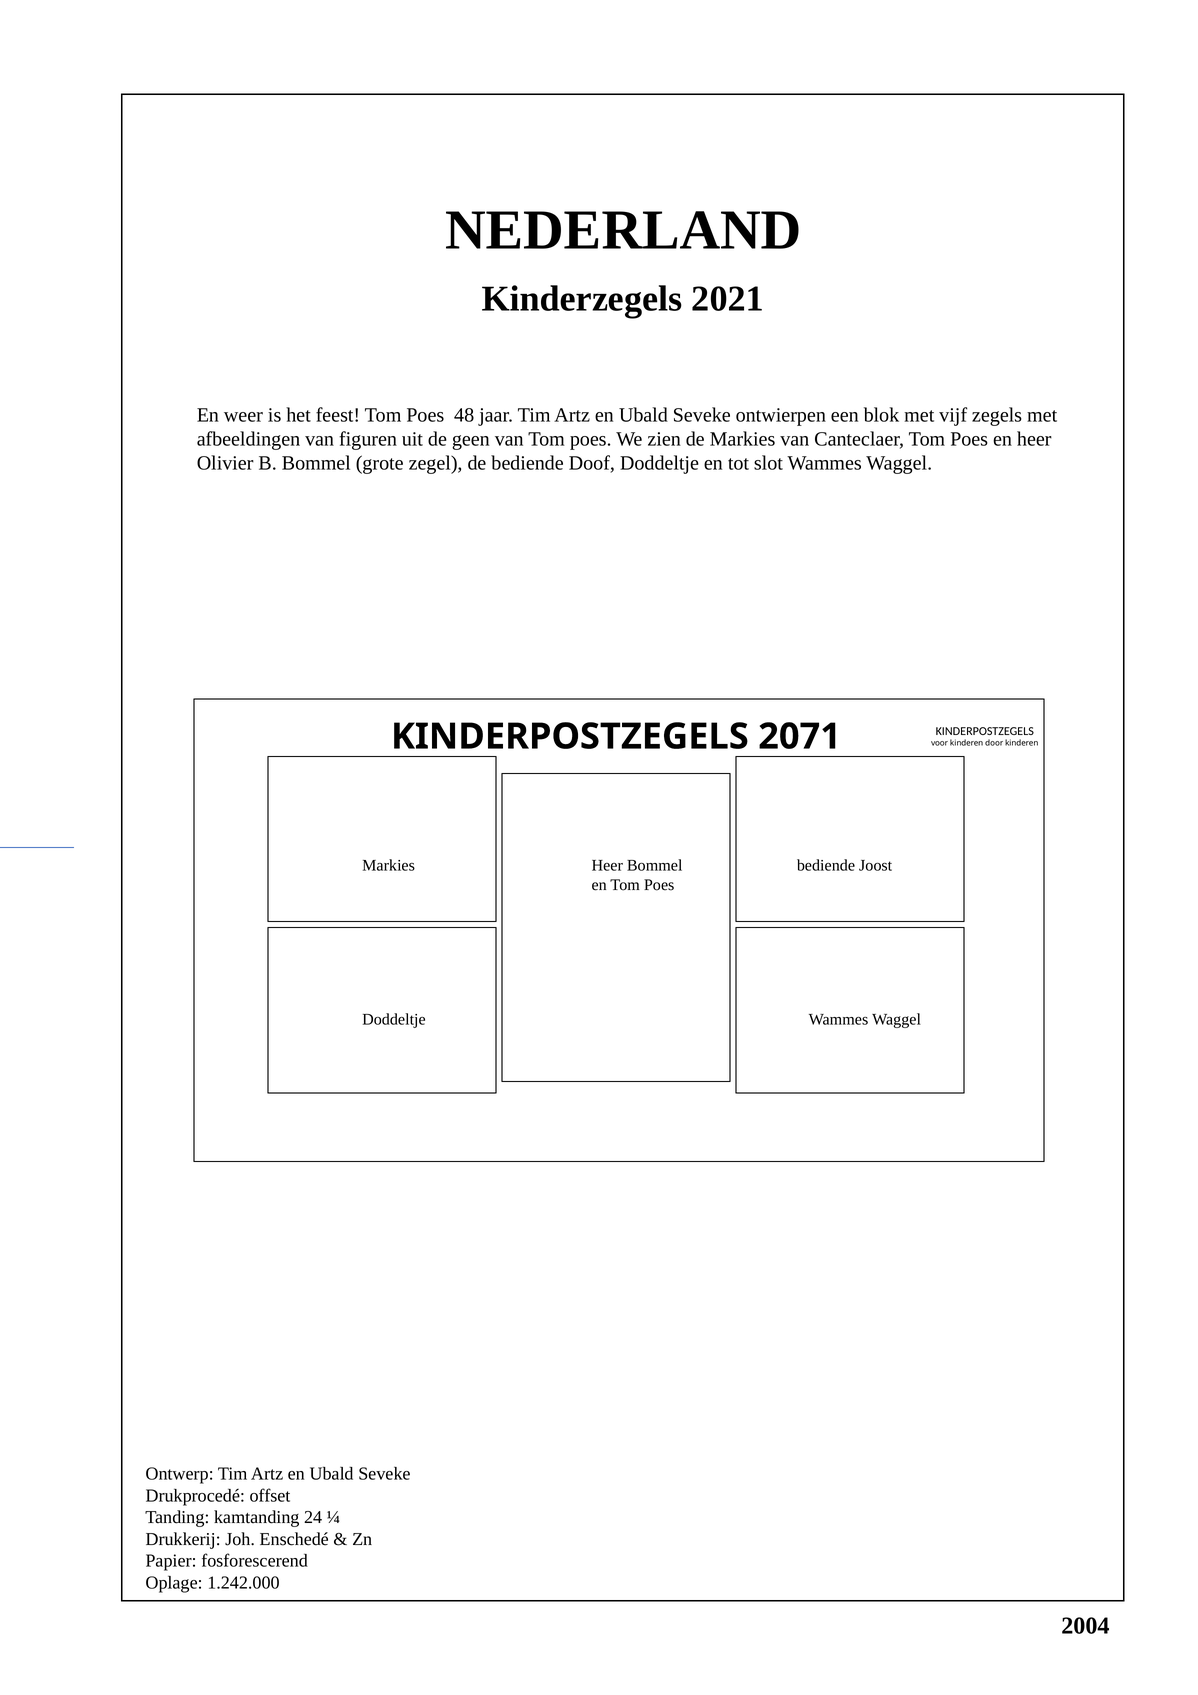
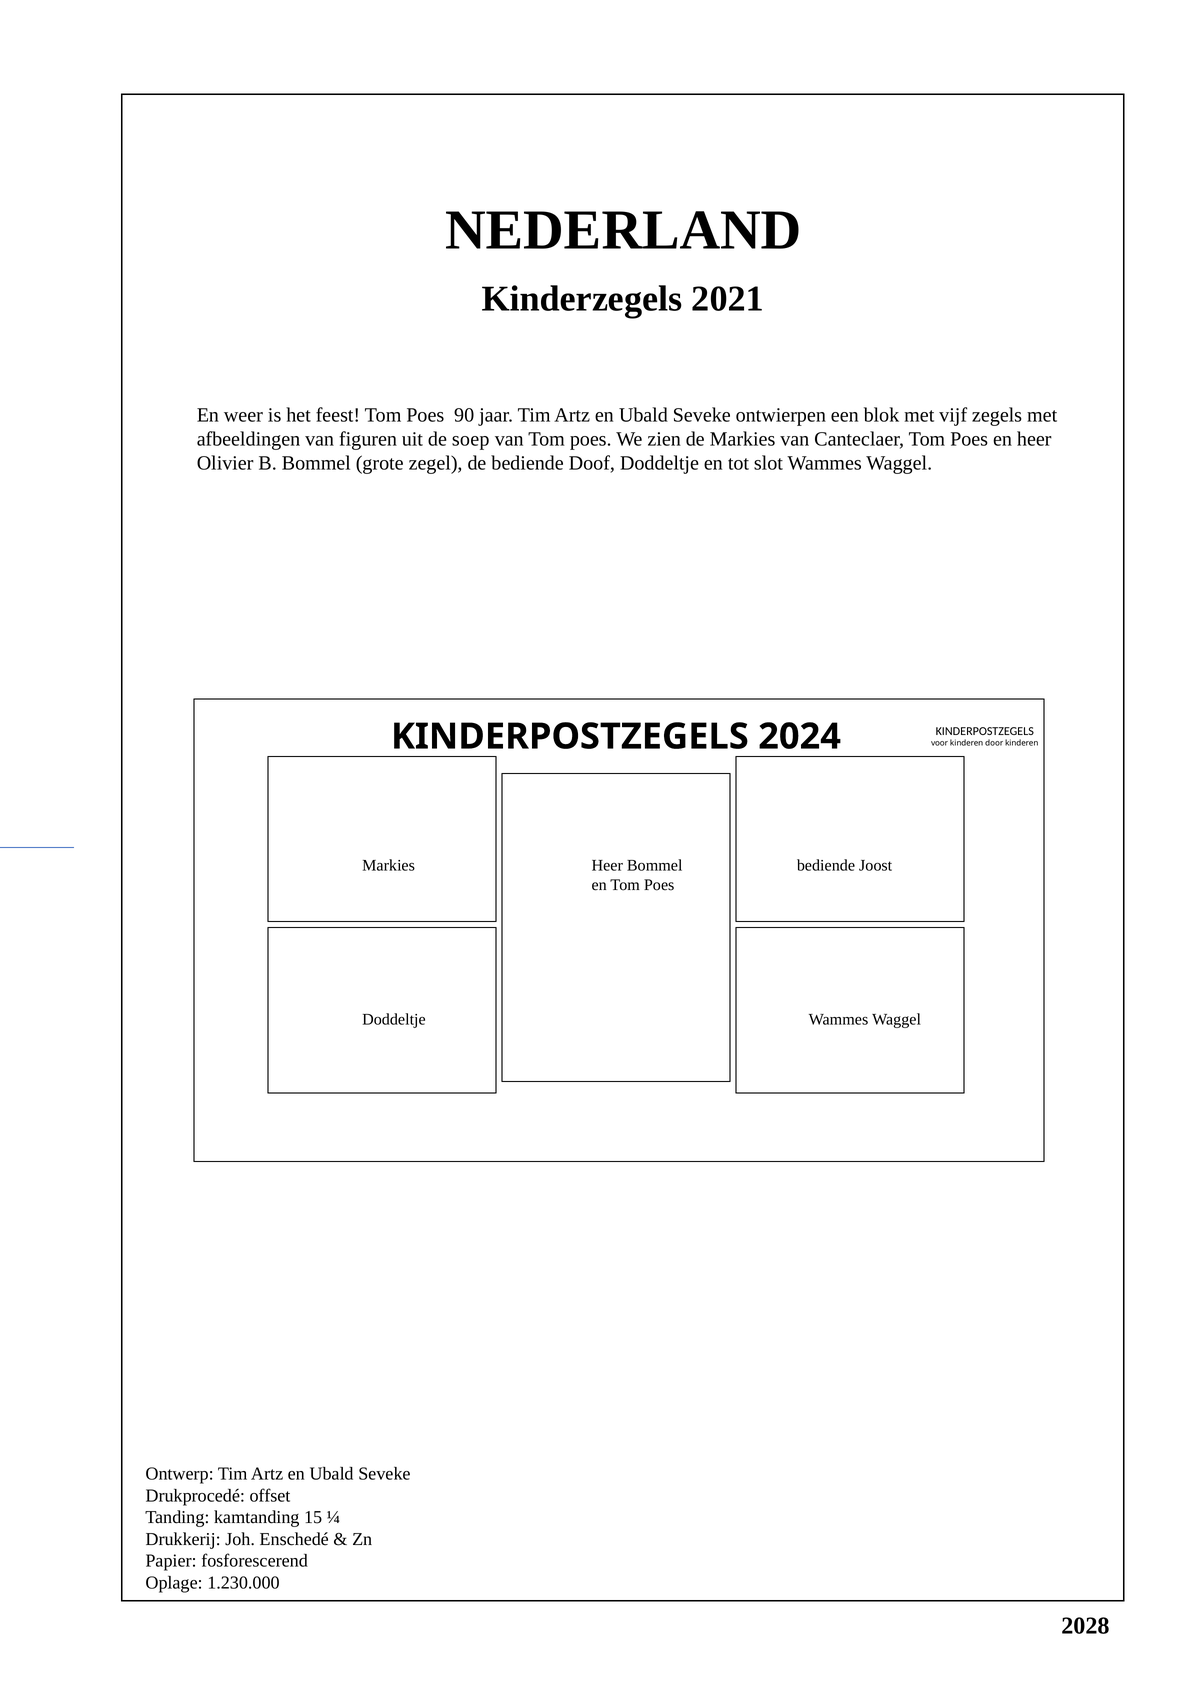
48: 48 -> 90
geen: geen -> soep
2071: 2071 -> 2024
24: 24 -> 15
1.242.000: 1.242.000 -> 1.230.000
2004: 2004 -> 2028
